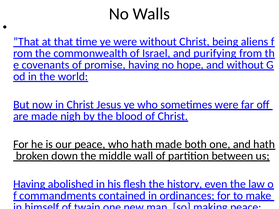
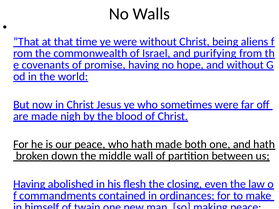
history: history -> closing
